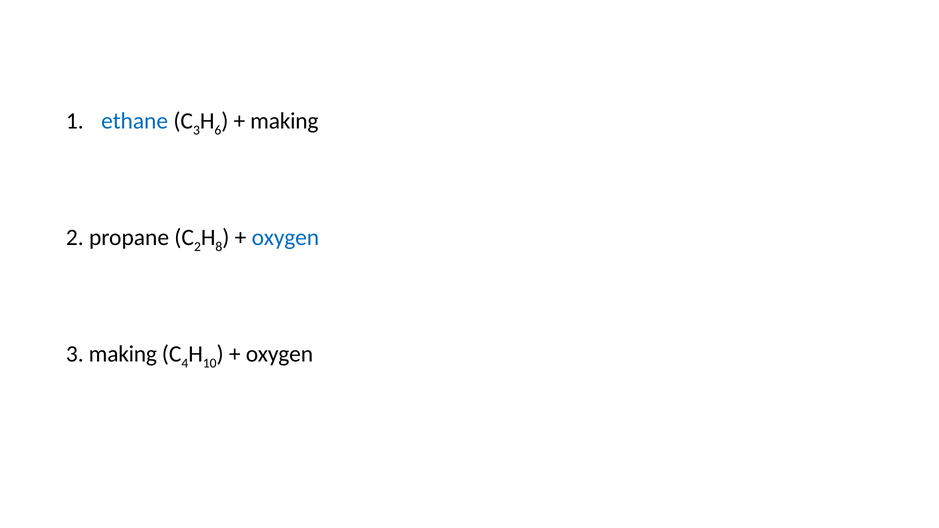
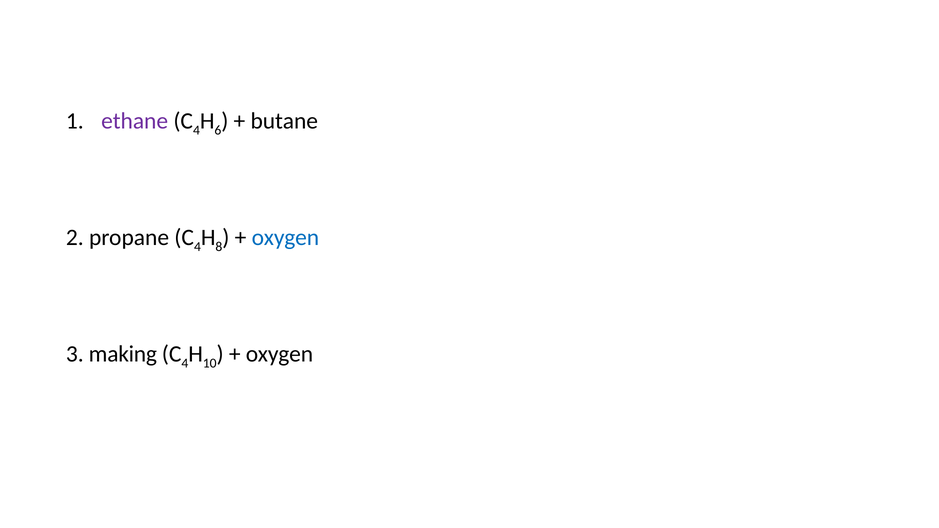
ethane colour: blue -> purple
3 at (196, 130): 3 -> 4
making at (284, 121): making -> butane
2 at (198, 247): 2 -> 4
